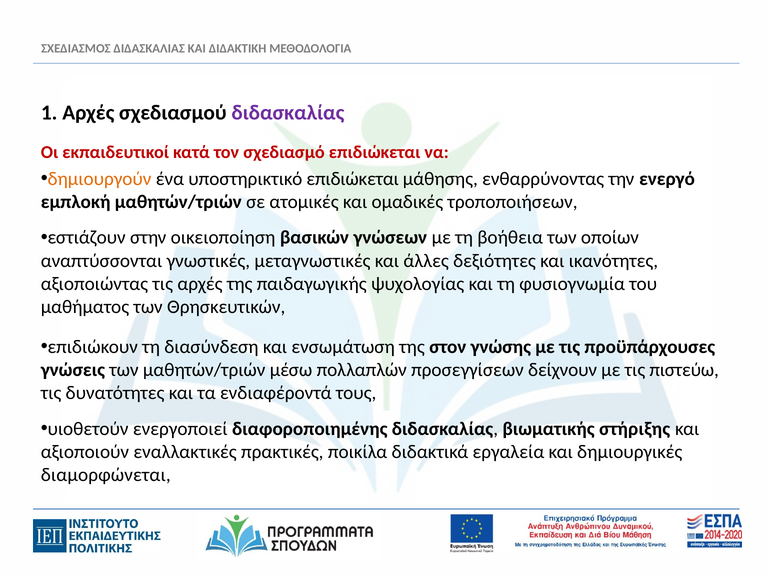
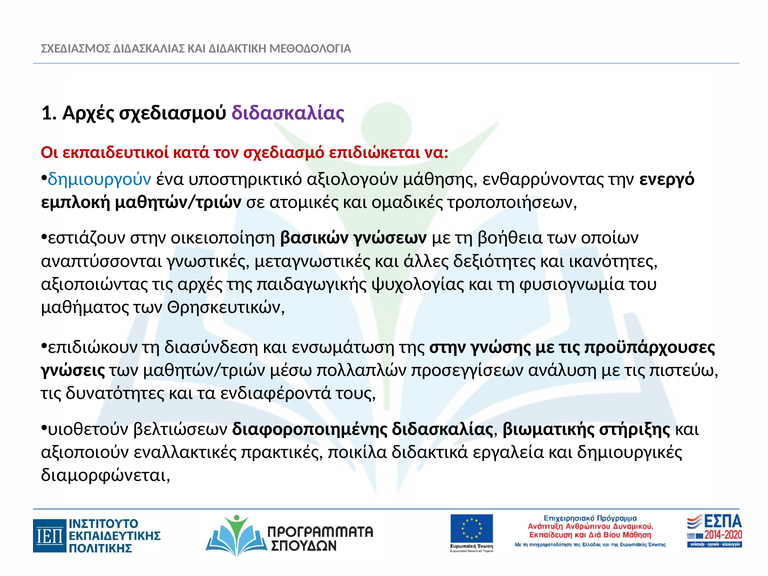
δημιουργούν colour: orange -> blue
υποστηρικτικό επιδιώκεται: επιδιώκεται -> αξιολογούν
της στον: στον -> στην
δείχνουν: δείχνουν -> ανάλυση
ενεργοποιεί: ενεργοποιεί -> βελτιώσεων
